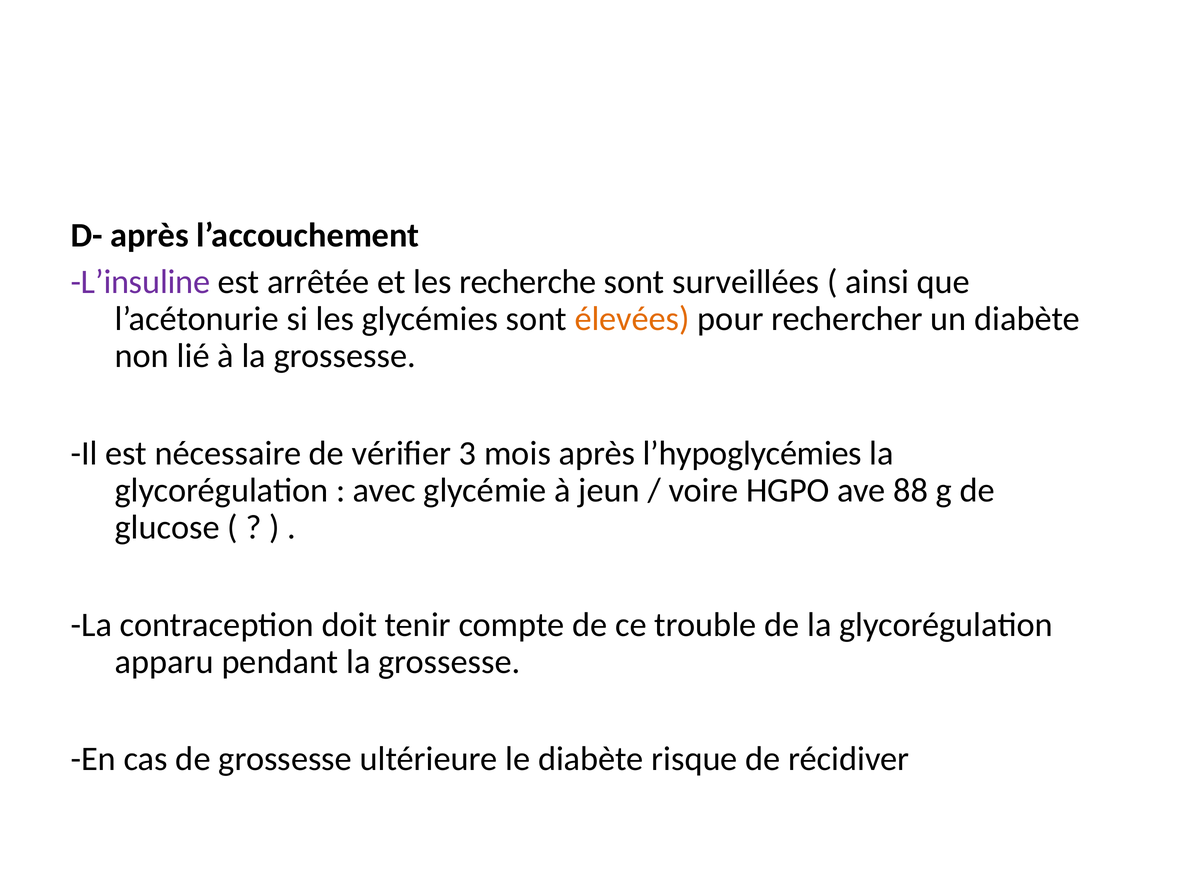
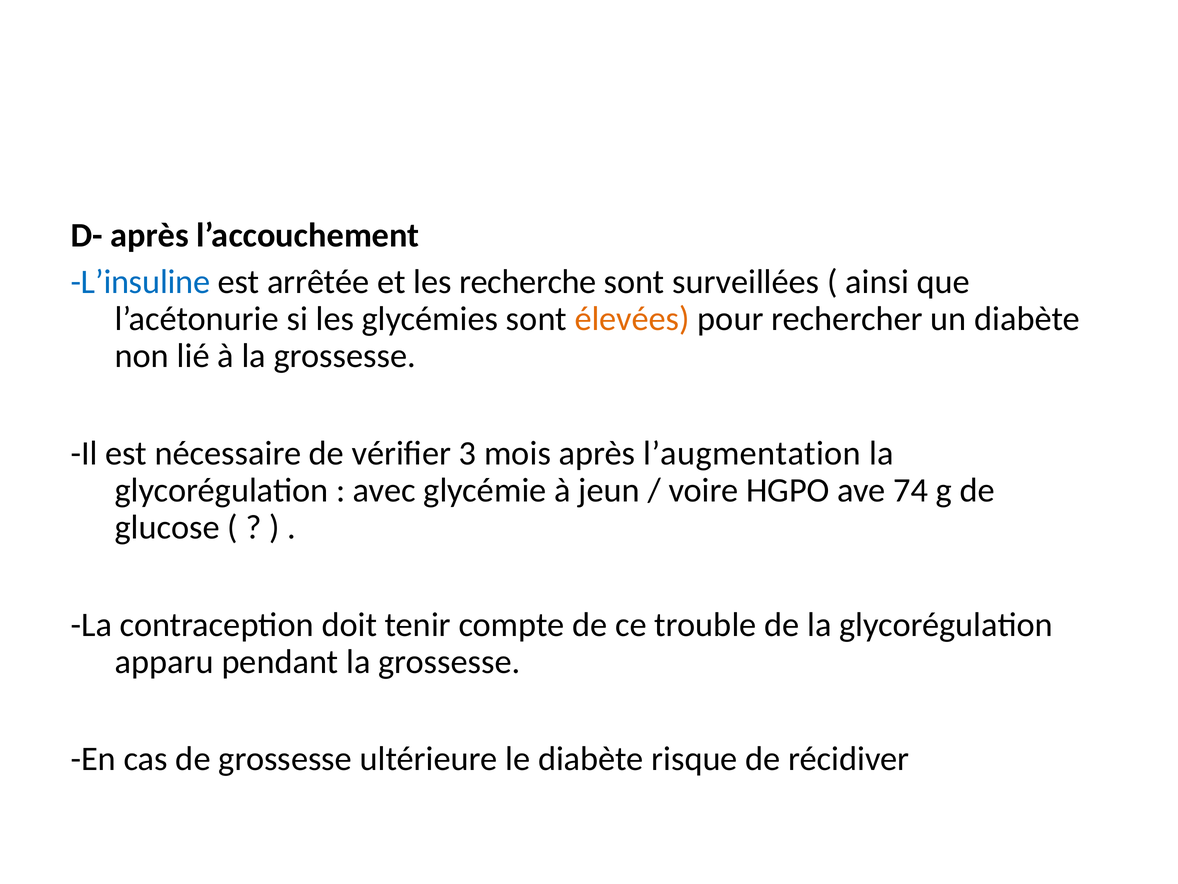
L’insuline colour: purple -> blue
l’hypoglycémies: l’hypoglycémies -> l’augmentation
88: 88 -> 74
